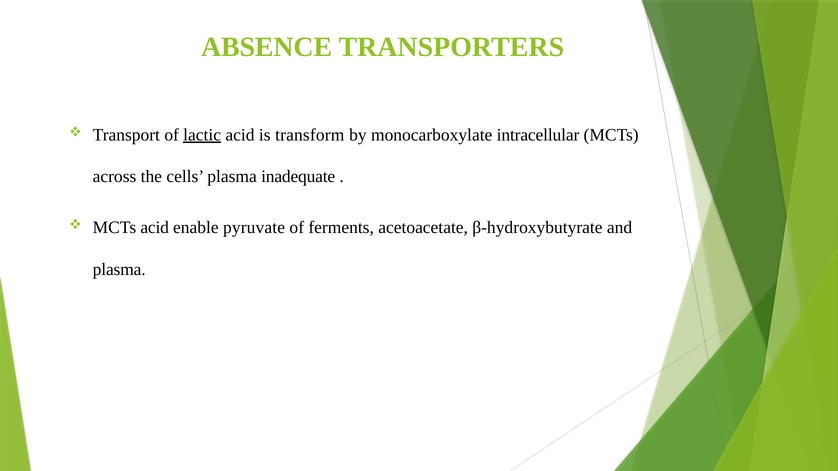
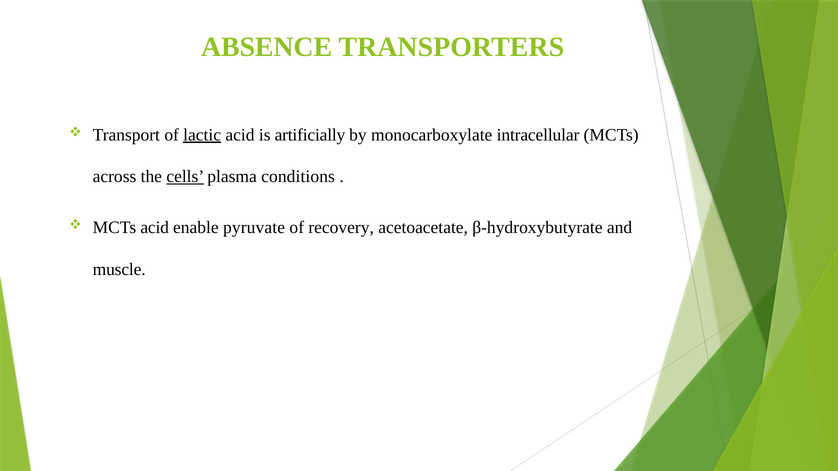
transform: transform -> artificially
cells underline: none -> present
inadequate: inadequate -> conditions
ferments: ferments -> recovery
plasma at (119, 269): plasma -> muscle
